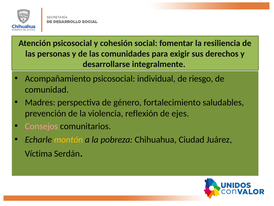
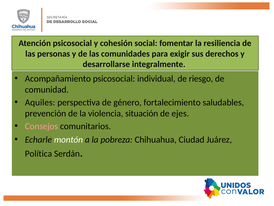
Madres: Madres -> Aquiles
reflexión: reflexión -> situación
montón colour: yellow -> white
Víctima: Víctima -> Política
